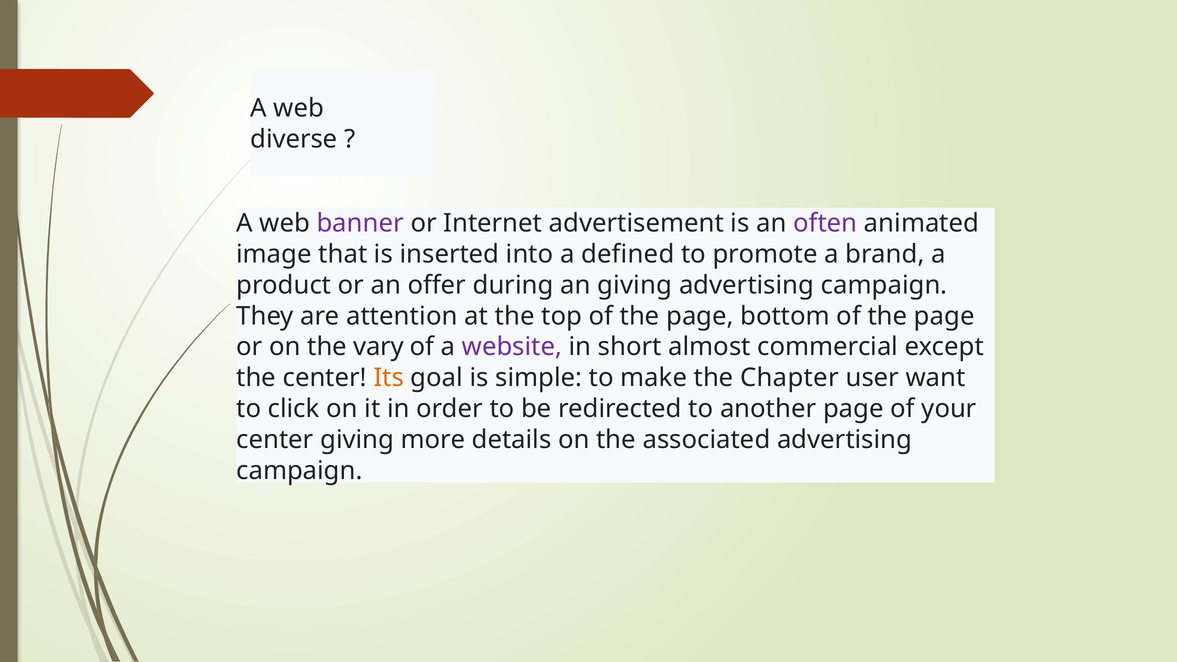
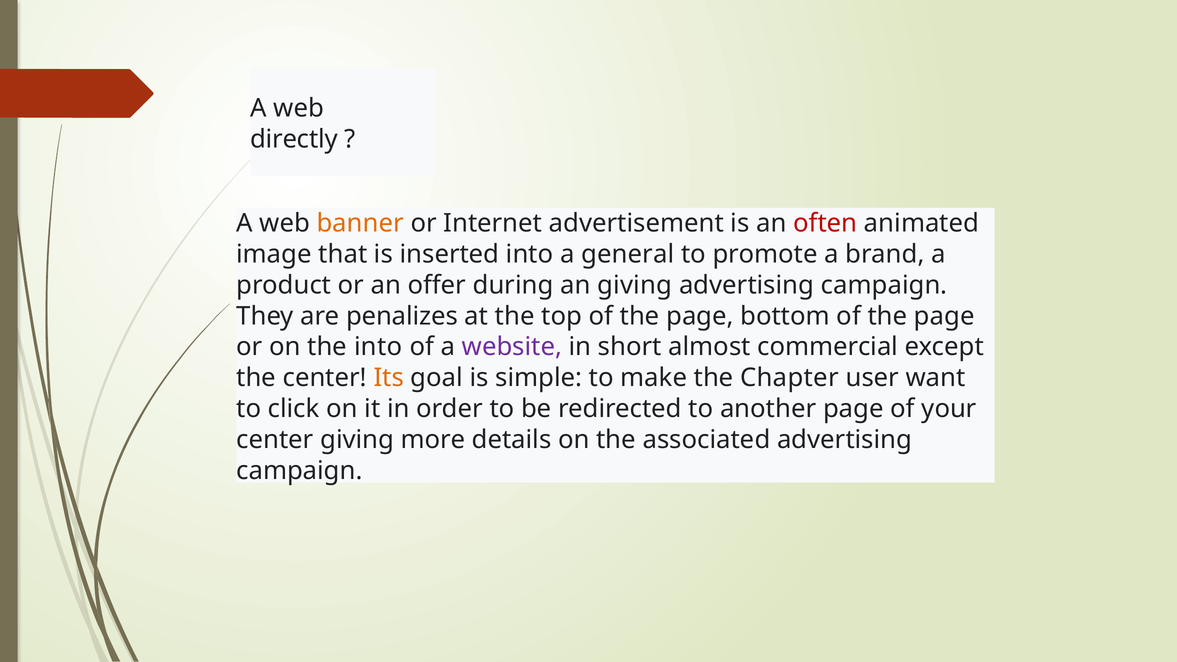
diverse: diverse -> directly
banner colour: purple -> orange
often colour: purple -> red
defined: defined -> general
attention: attention -> penalizes
the vary: vary -> into
